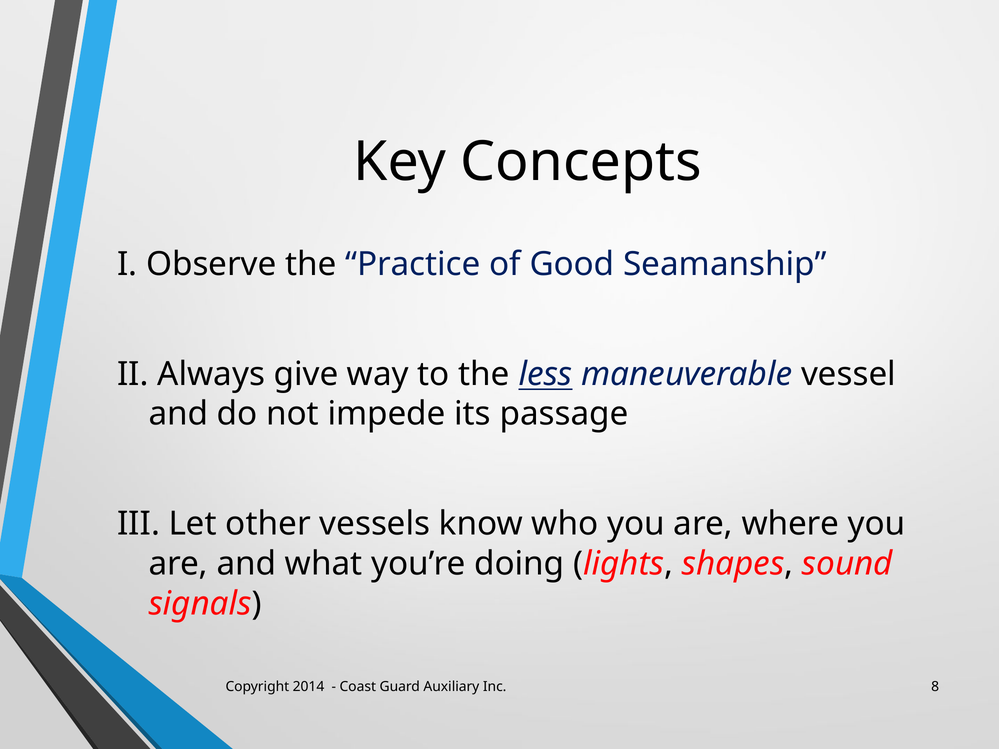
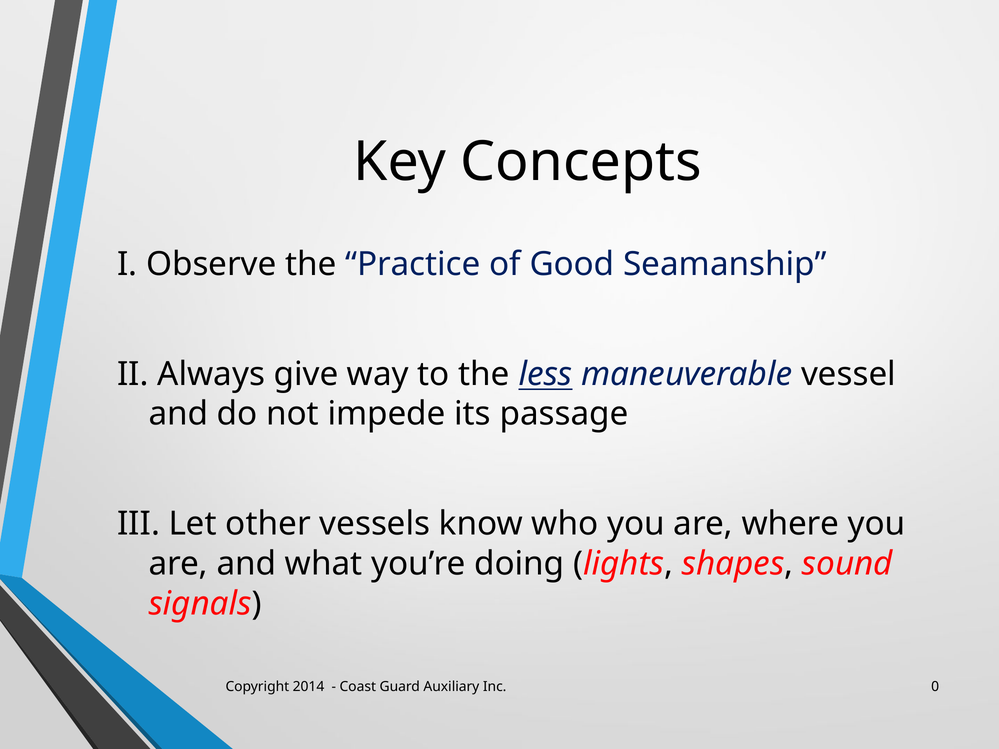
8: 8 -> 0
